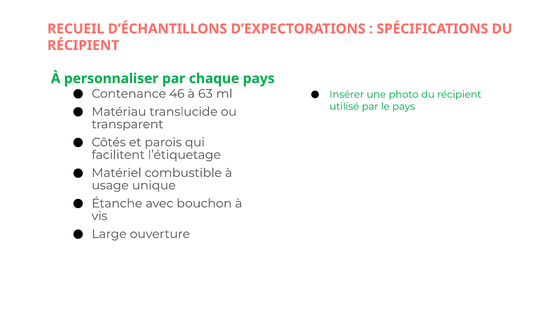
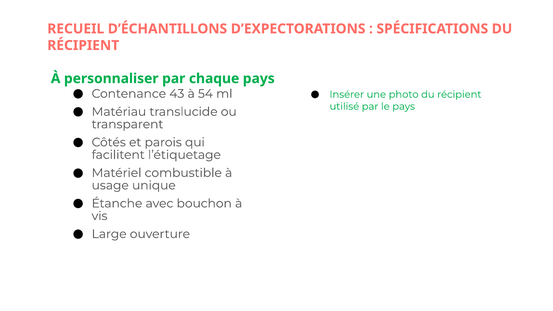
46: 46 -> 43
63: 63 -> 54
